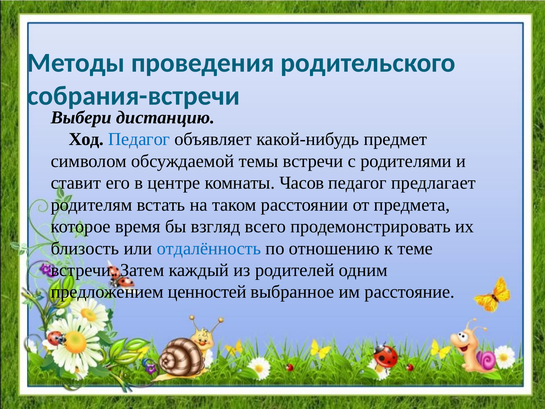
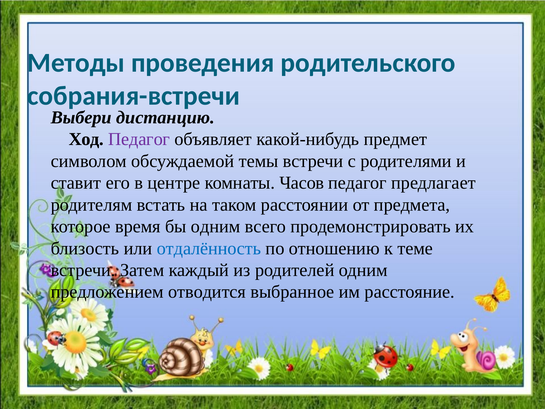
Педагог at (139, 139) colour: blue -> purple
бы взгляд: взгляд -> одним
ценностей: ценностей -> отводится
